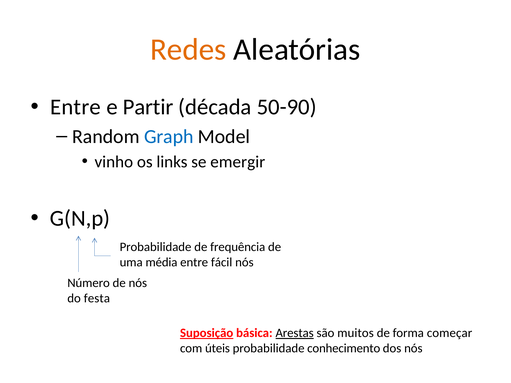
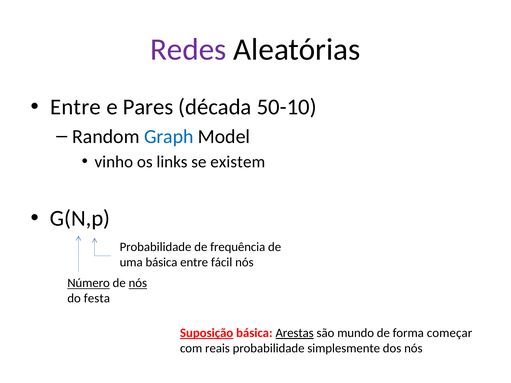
Redes colour: orange -> purple
Partir: Partir -> Pares
50-90: 50-90 -> 50-10
emergir: emergir -> existem
uma média: média -> básica
Número underline: none -> present
nós at (138, 283) underline: none -> present
muitos: muitos -> mundo
úteis: úteis -> reais
conhecimento: conhecimento -> simplesmente
